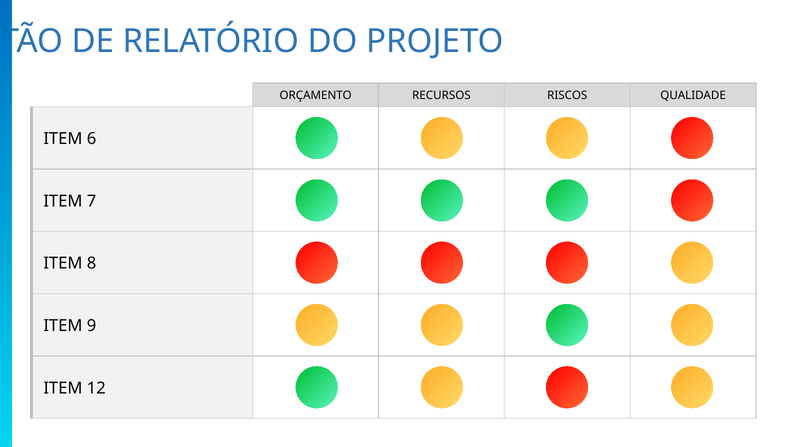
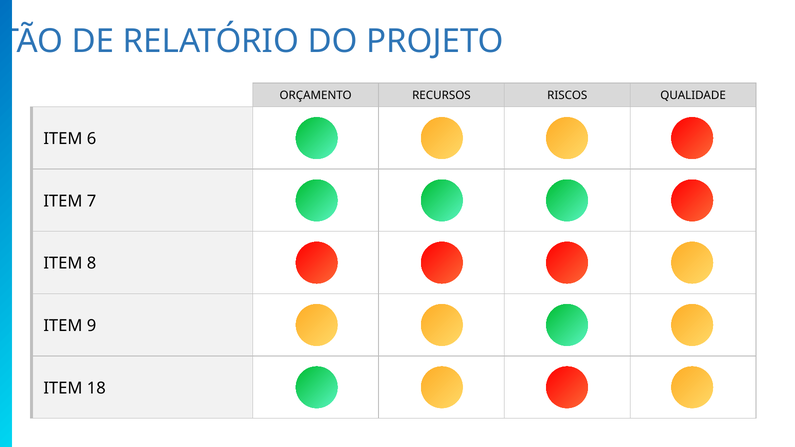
12: 12 -> 18
